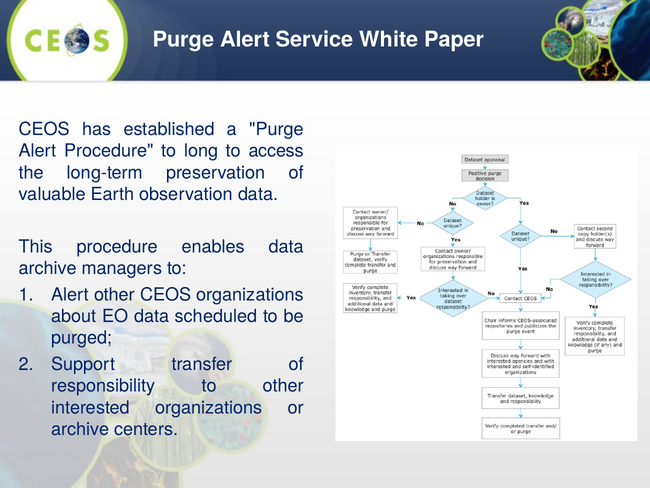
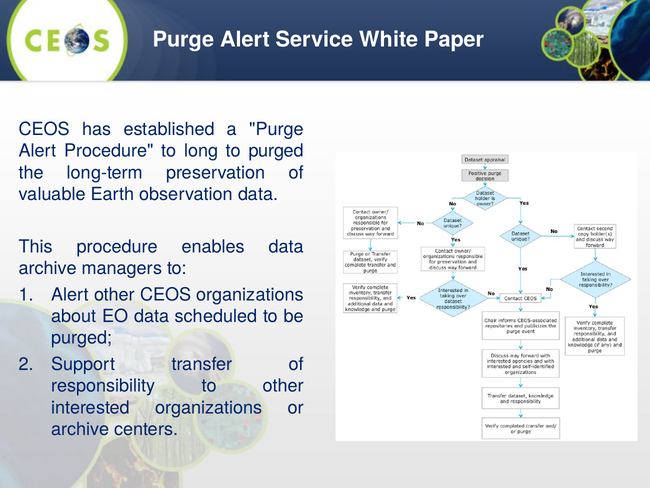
to access: access -> purged
